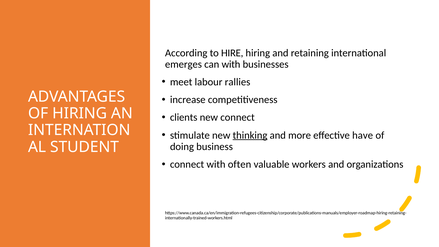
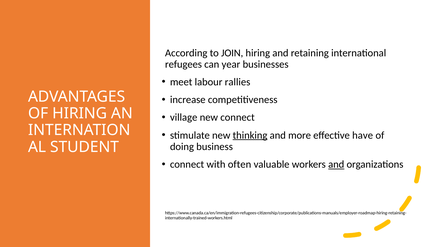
HIRE: HIRE -> JOIN
emerges: emerges -> refugees
can with: with -> year
clients: clients -> village
and at (336, 164) underline: none -> present
